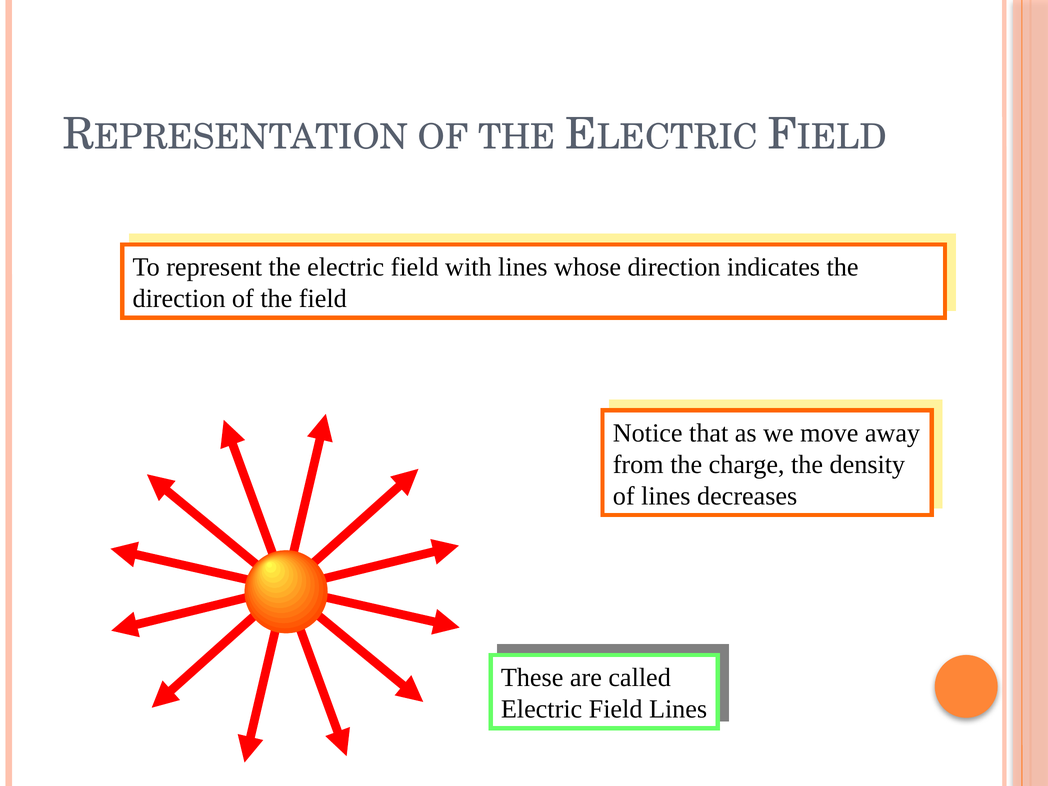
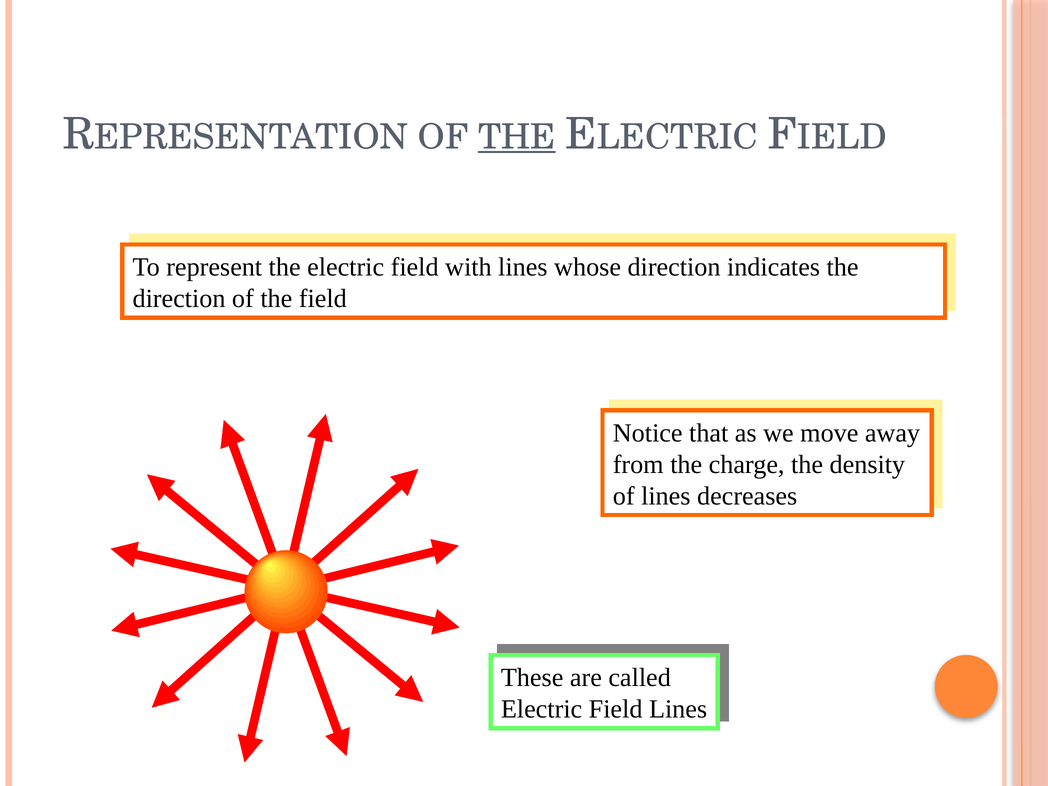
THE at (517, 137) underline: none -> present
